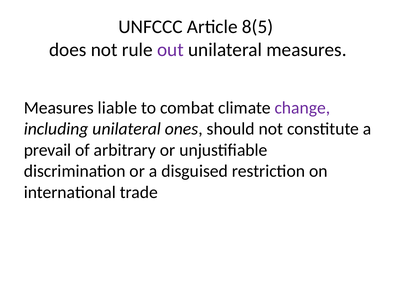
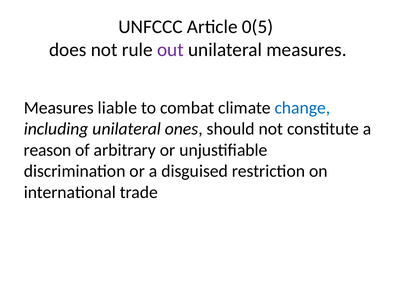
8(5: 8(5 -> 0(5
change colour: purple -> blue
prevail: prevail -> reason
